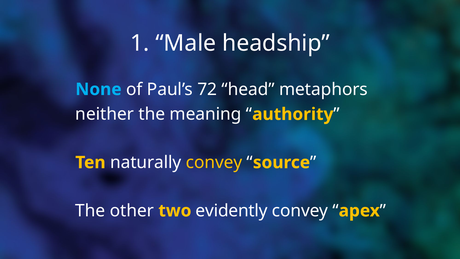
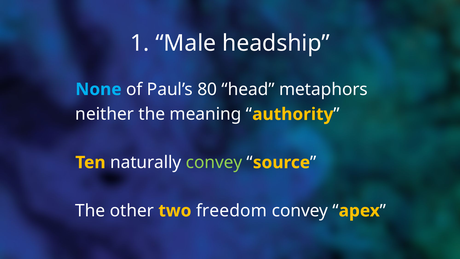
72: 72 -> 80
convey at (214, 162) colour: yellow -> light green
evidently: evidently -> freedom
